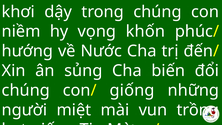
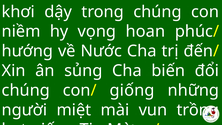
khốn: khốn -> hoan
